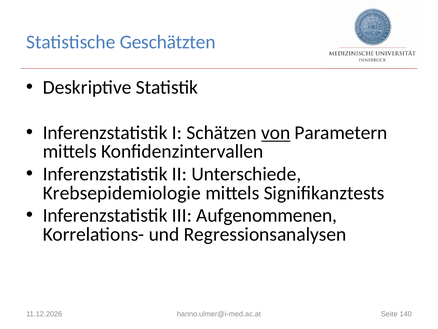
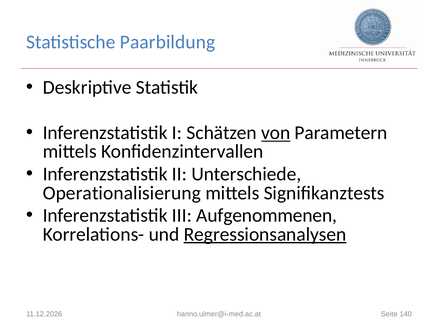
Geschätzten: Geschätzten -> Paarbildung
Krebsepidemiologie: Krebsepidemiologie -> Operationalisierung
Regressionsanalysen underline: none -> present
